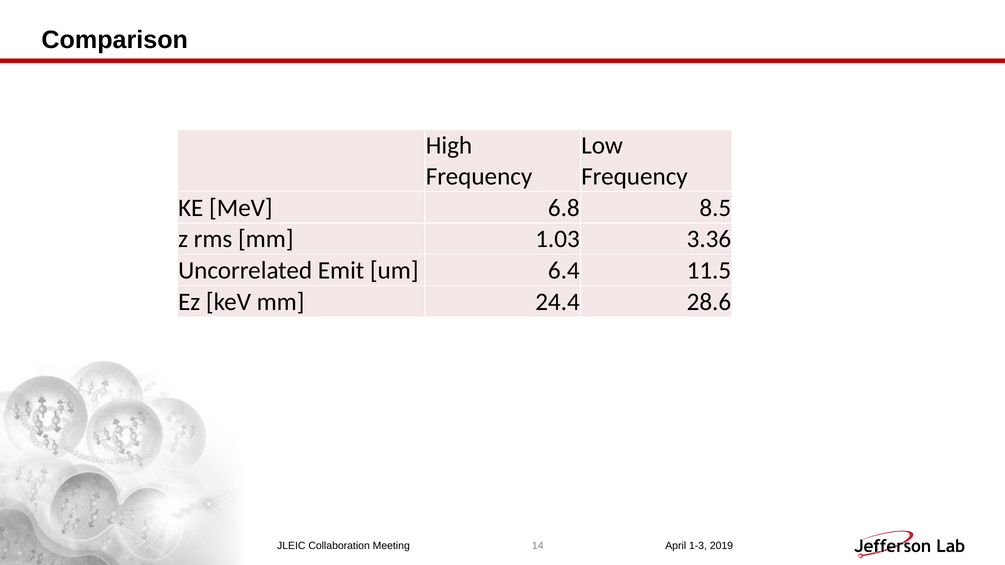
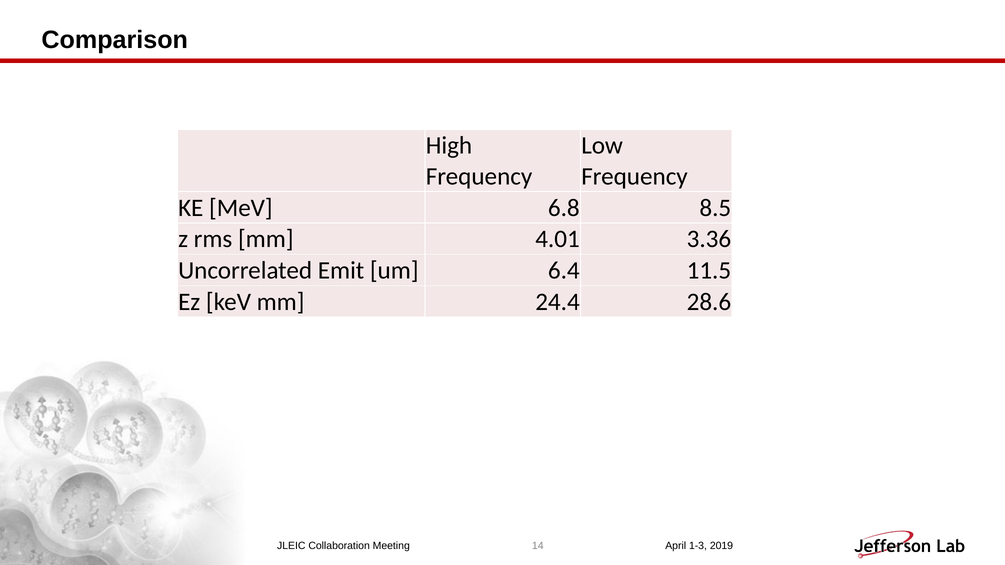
1.03: 1.03 -> 4.01
